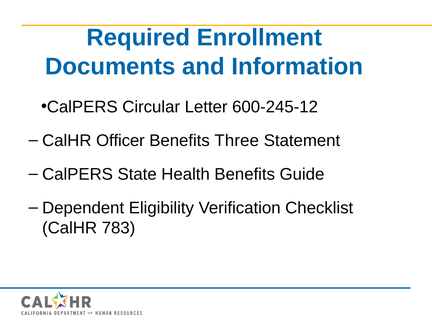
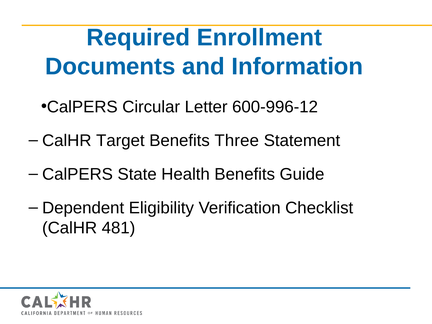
600-245-12: 600-245-12 -> 600-996-12
Officer: Officer -> Target
783: 783 -> 481
